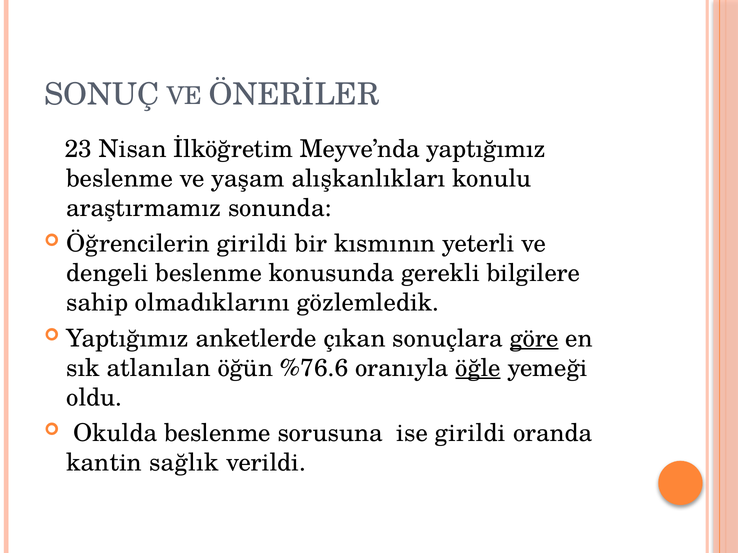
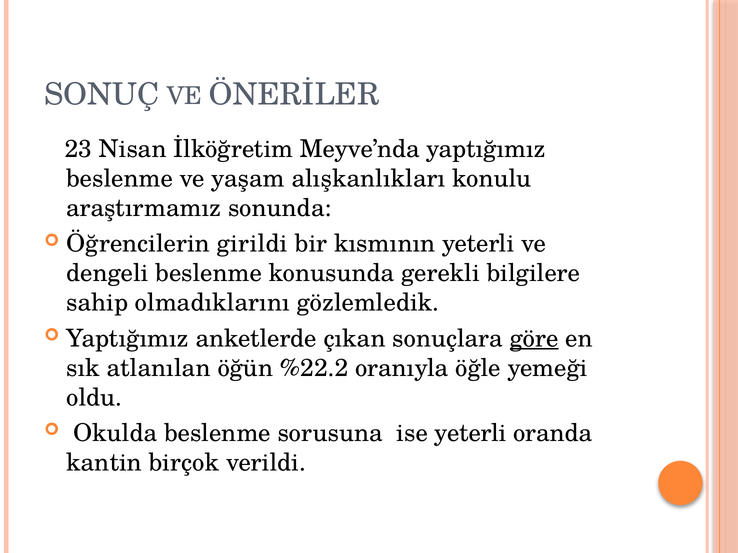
%76.6: %76.6 -> %22.2
öğle underline: present -> none
ise girildi: girildi -> yeterli
sağlık: sağlık -> birçok
